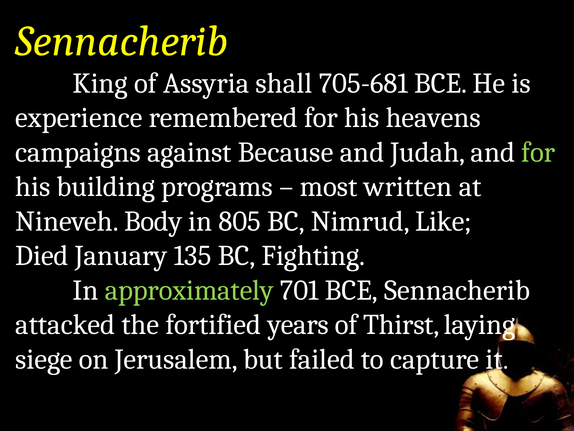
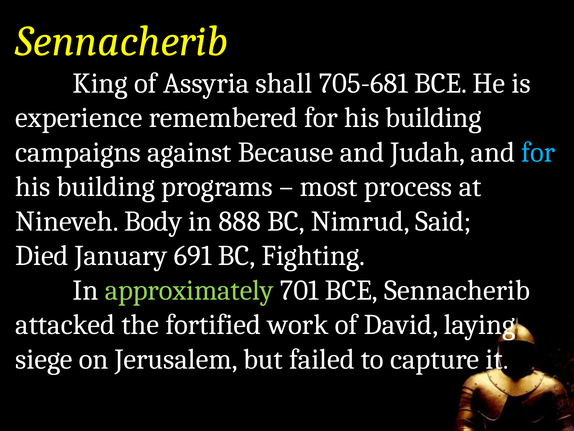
remembered for his heavens: heavens -> building
for at (538, 152) colour: light green -> light blue
written: written -> process
805: 805 -> 888
Like: Like -> Said
135: 135 -> 691
years: years -> work
Thirst: Thirst -> David
